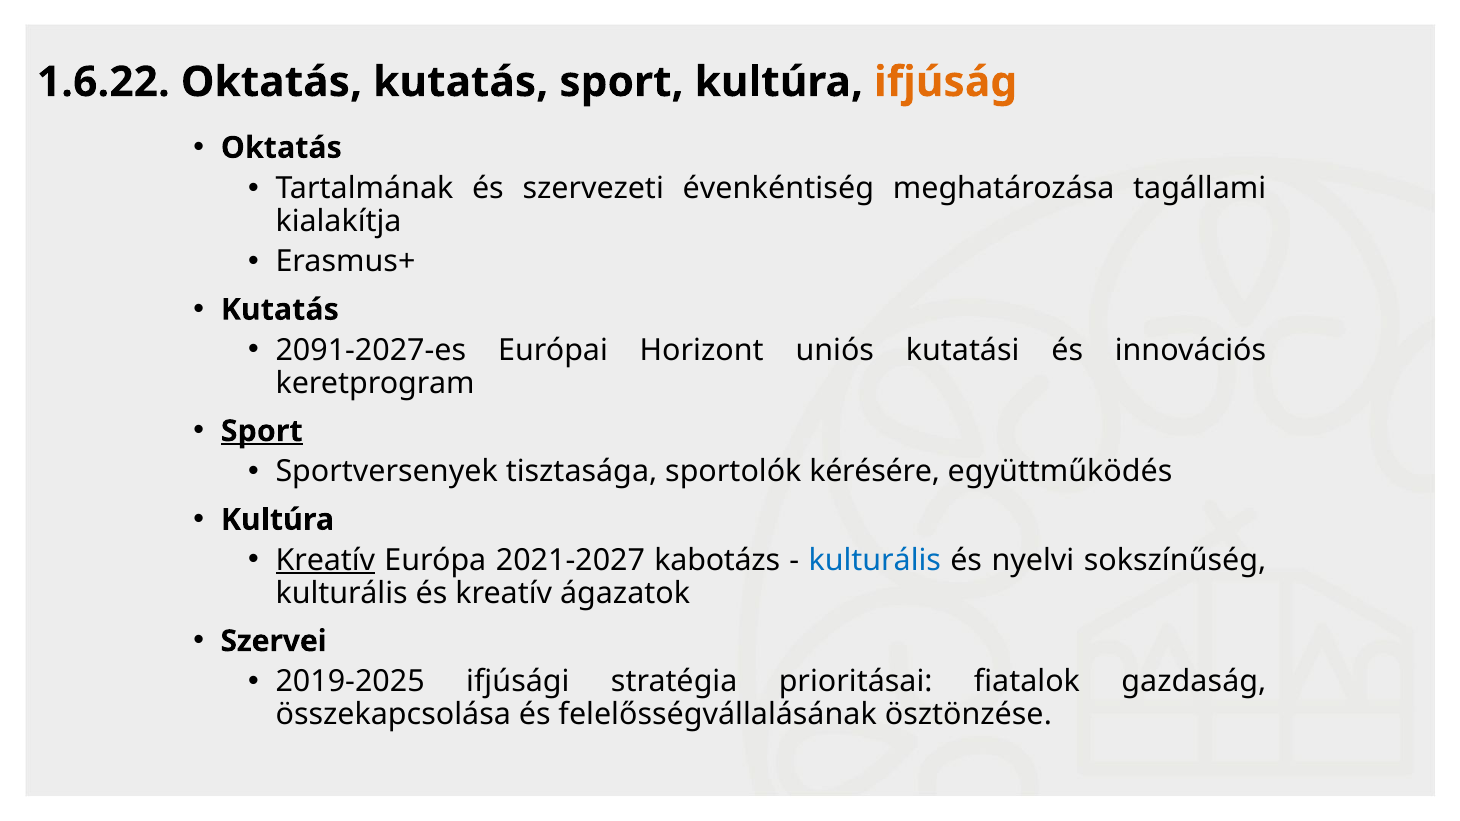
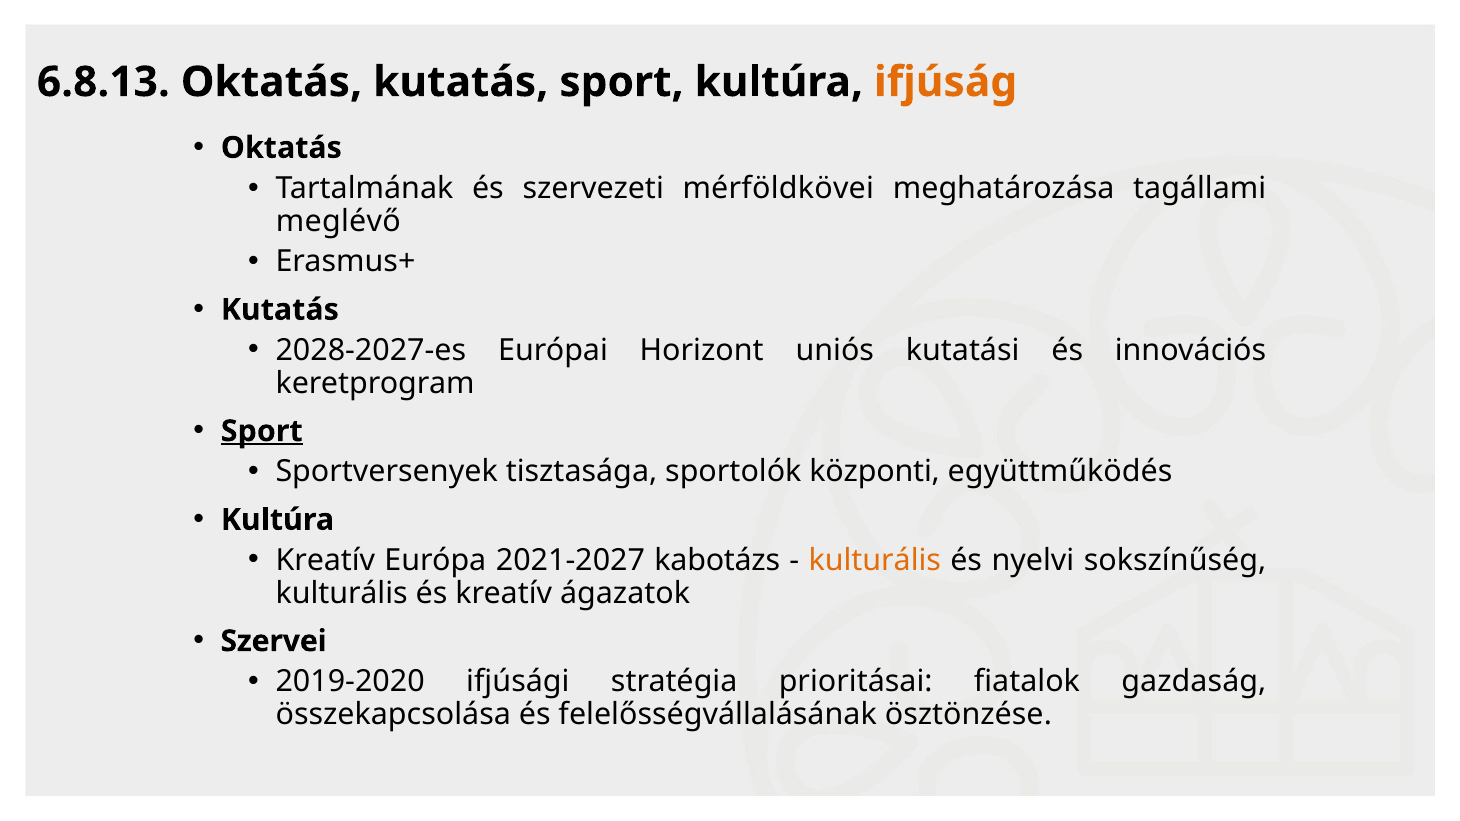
1.6.22: 1.6.22 -> 6.8.13
évenkéntiség: évenkéntiség -> mérföldkövei
kialakítja: kialakítja -> meglévő
2091-2027-es: 2091-2027-es -> 2028-2027-es
kérésére: kérésére -> központi
Kreatív at (325, 560) underline: present -> none
kulturális at (875, 560) colour: blue -> orange
2019-2025: 2019-2025 -> 2019-2020
